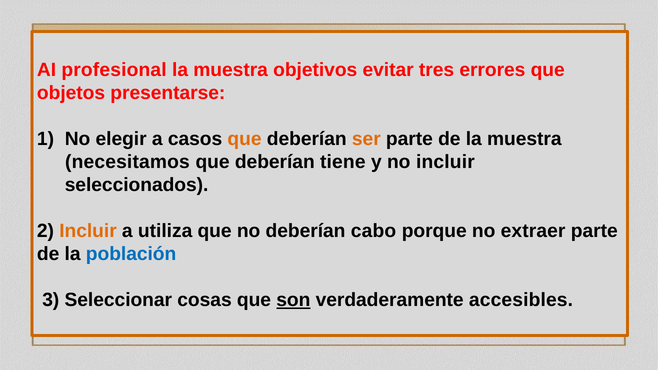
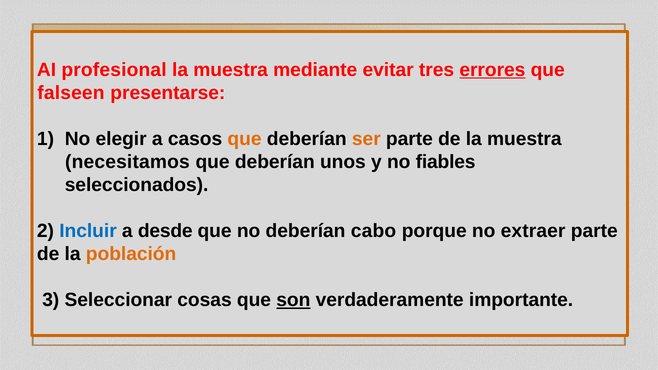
objetivos: objetivos -> mediante
errores underline: none -> present
objetos: objetos -> falseen
tiene: tiene -> unos
no incluir: incluir -> fiables
Incluir at (88, 231) colour: orange -> blue
utiliza: utiliza -> desde
población colour: blue -> orange
accesibles: accesibles -> importante
